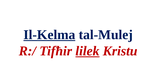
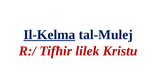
lilek underline: present -> none
